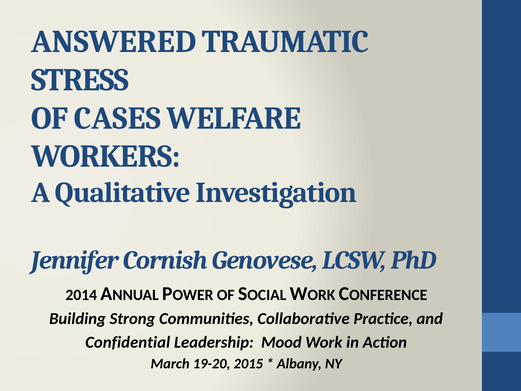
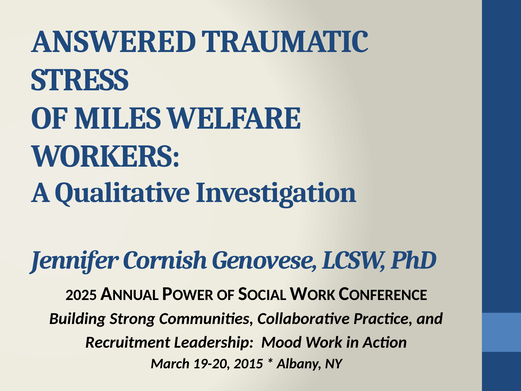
CASES: CASES -> MILES
2014: 2014 -> 2025
Confidential: Confidential -> Recruitment
